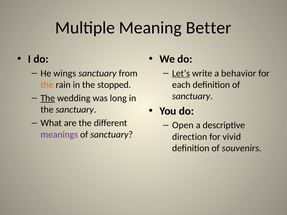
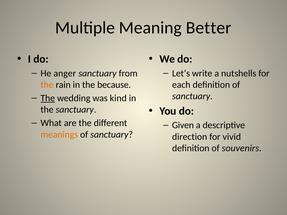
wings: wings -> anger
Let’s underline: present -> none
behavior: behavior -> nutshells
stopped: stopped -> because
long: long -> kind
Open: Open -> Given
meanings colour: purple -> orange
